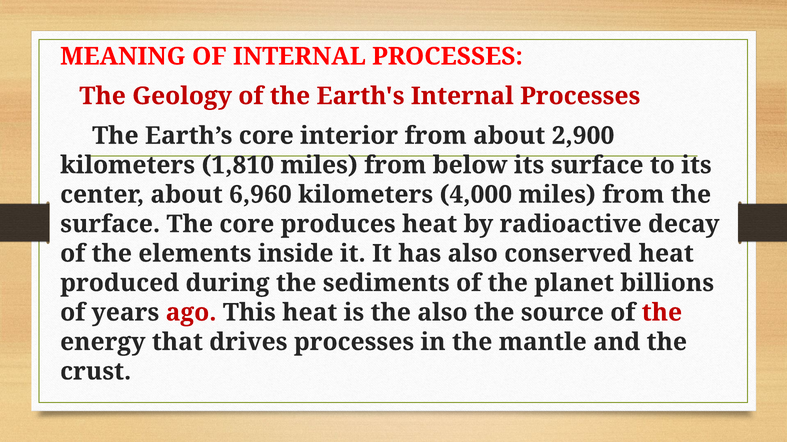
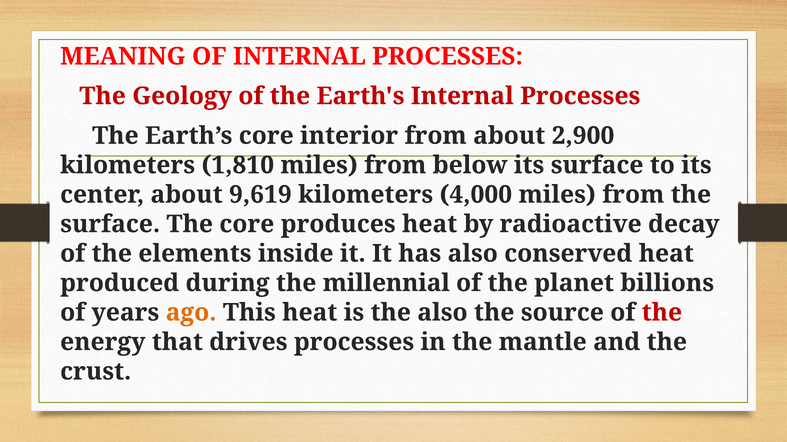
6,960: 6,960 -> 9,619
sediments: sediments -> millennial
ago colour: red -> orange
